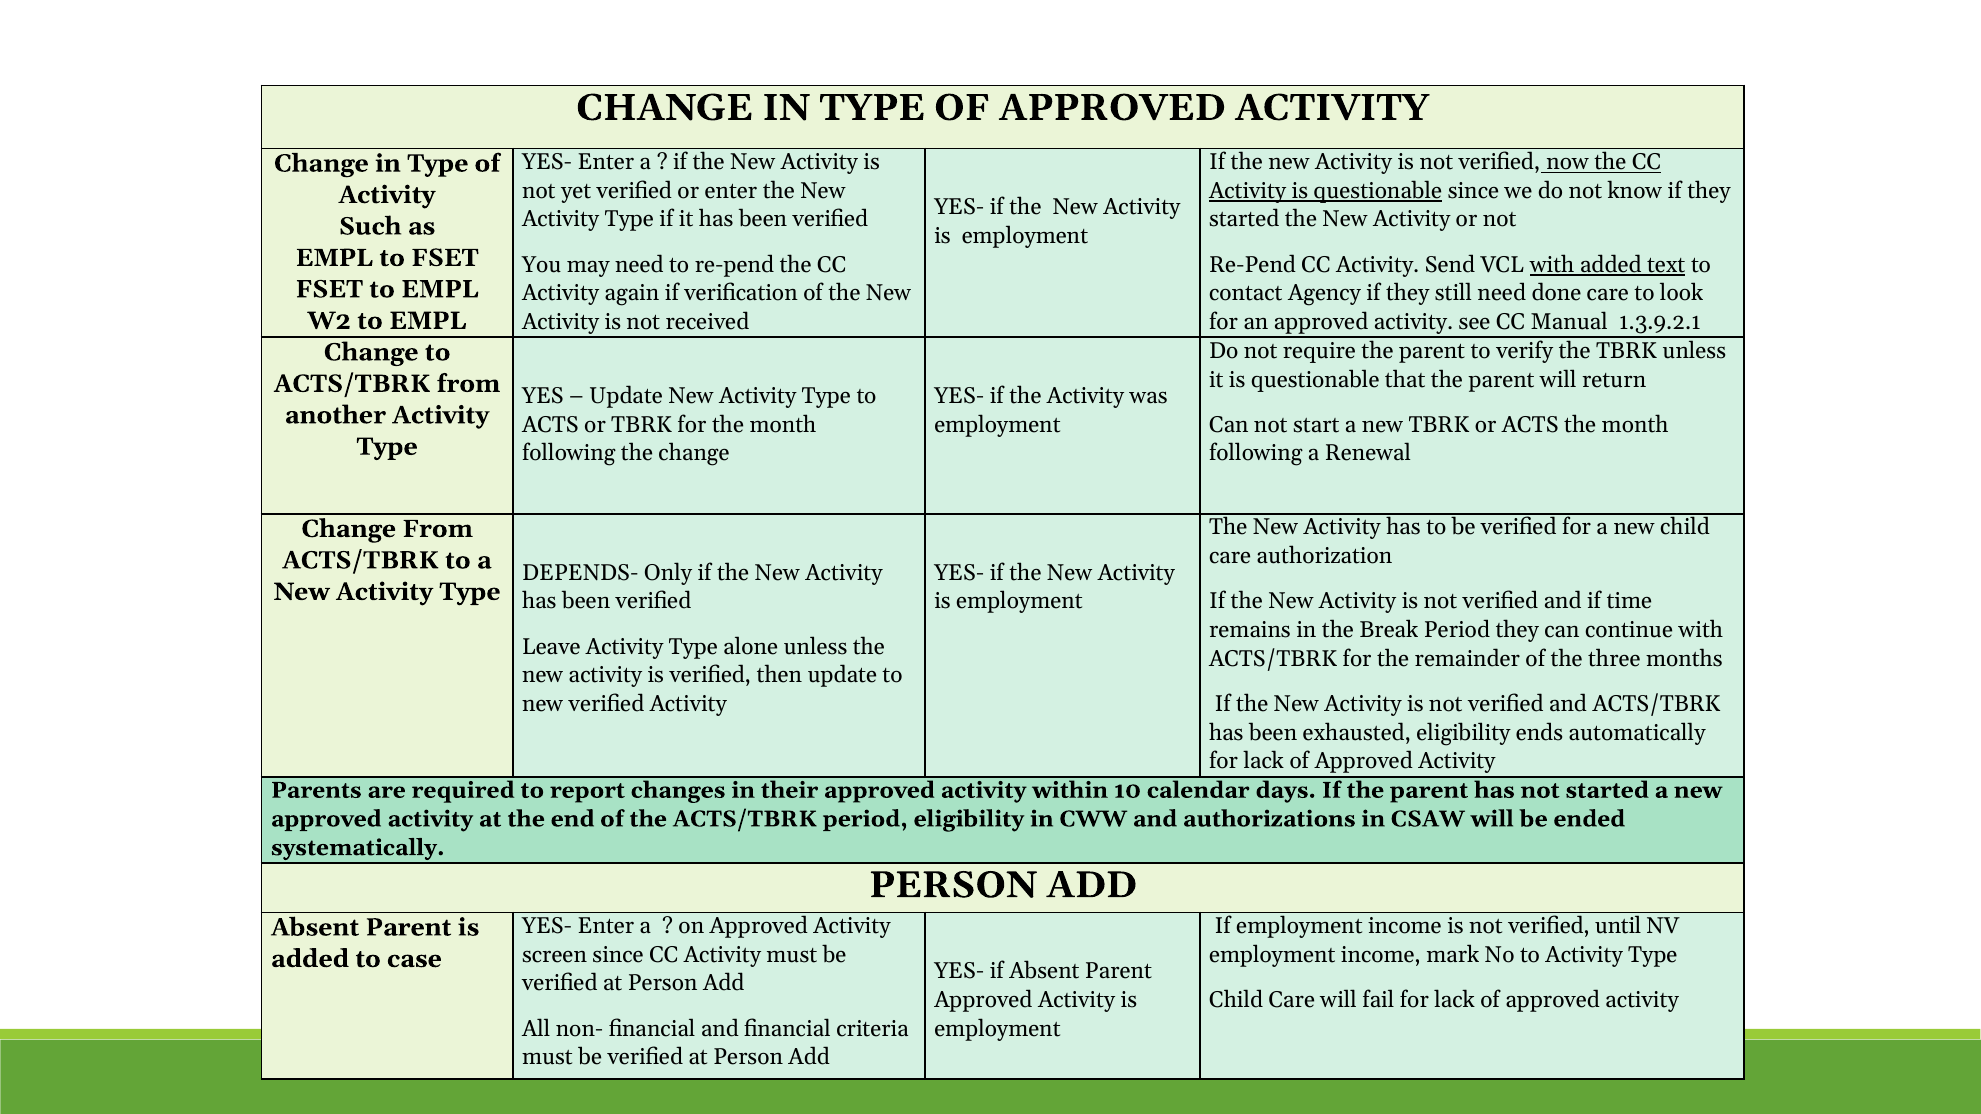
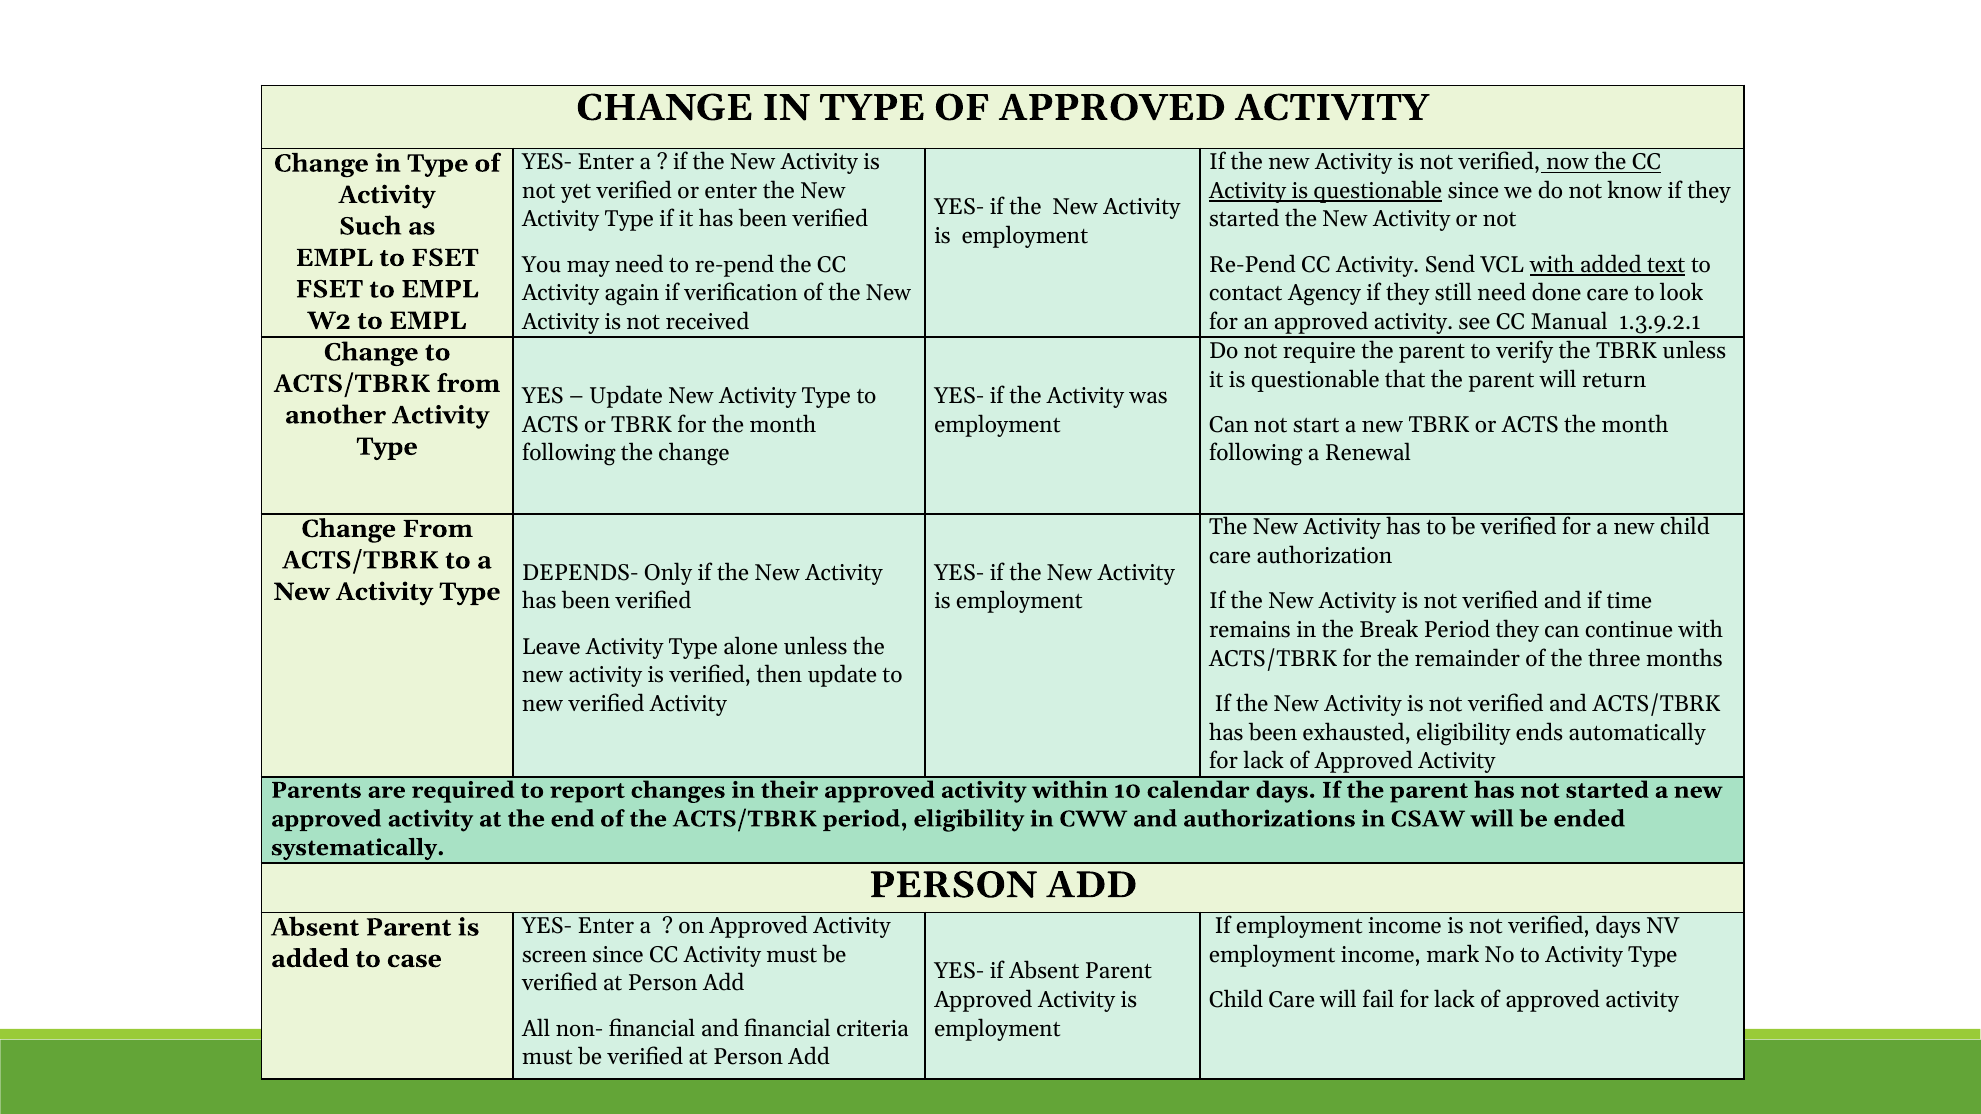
verified until: until -> days
